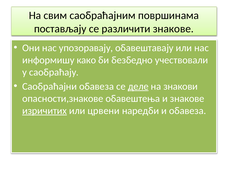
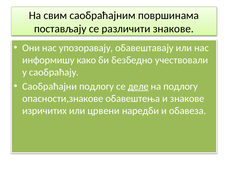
Саобраћајни обавеза: обавеза -> подлогу
на знакови: знакови -> подлогу
изричитих underline: present -> none
